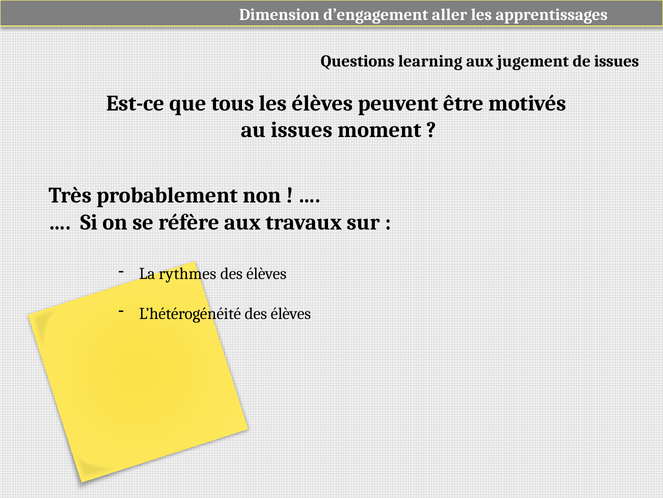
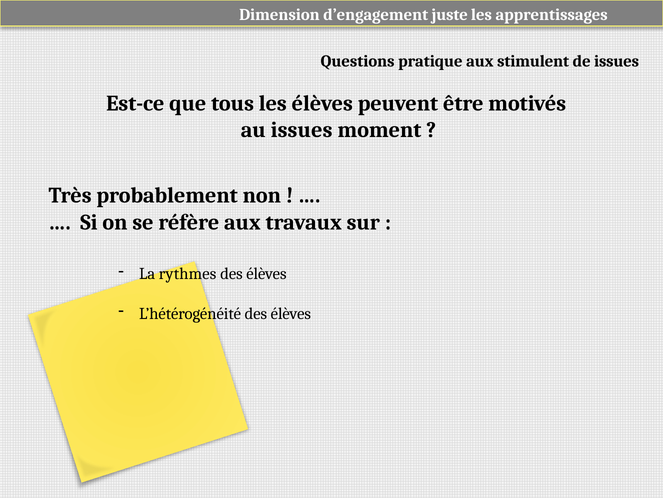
aller: aller -> juste
learning: learning -> pratique
jugement: jugement -> stimulent
